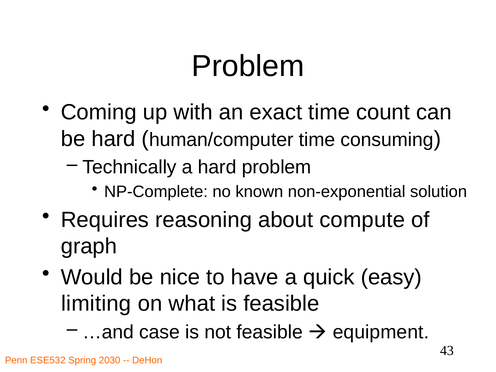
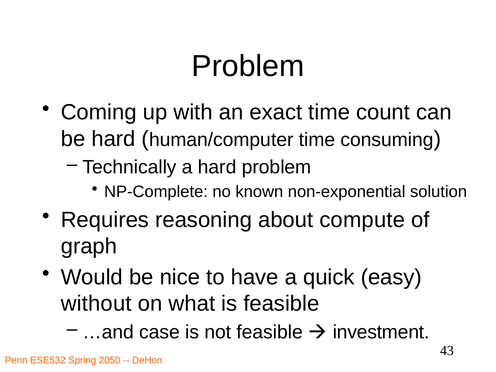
limiting: limiting -> without
equipment: equipment -> investment
2030: 2030 -> 2050
